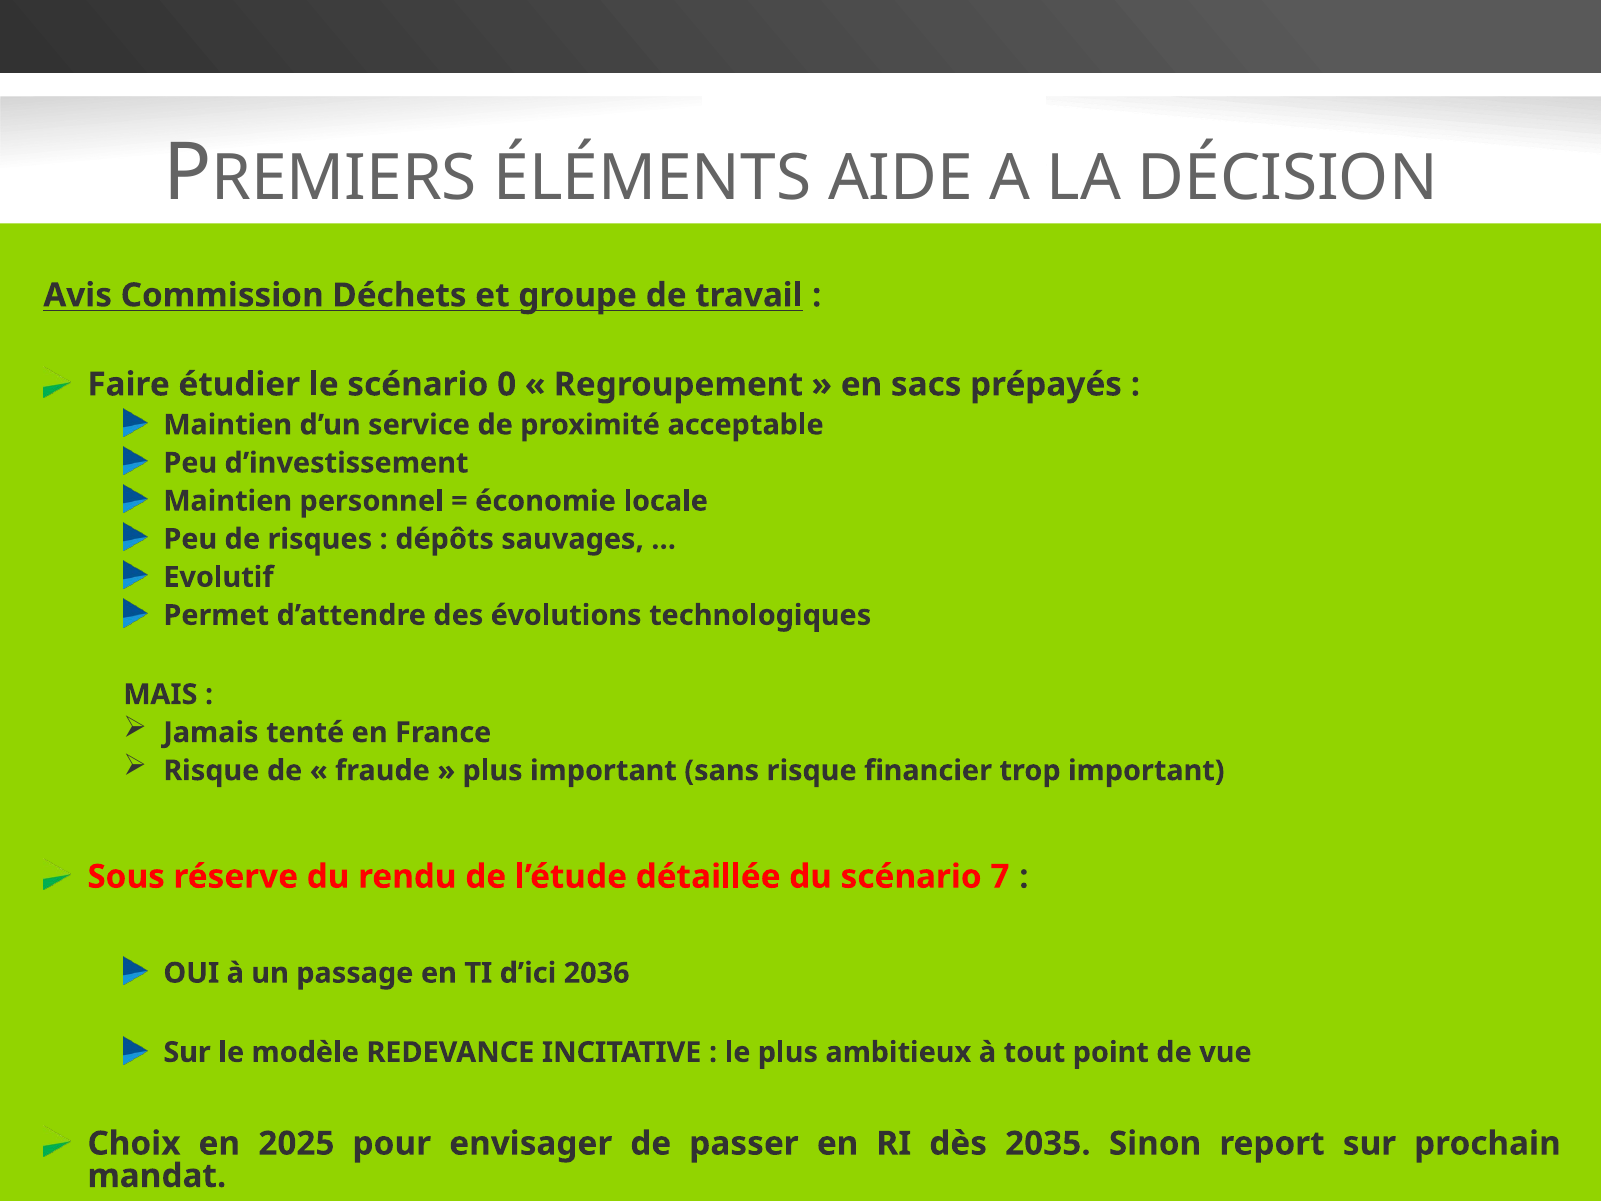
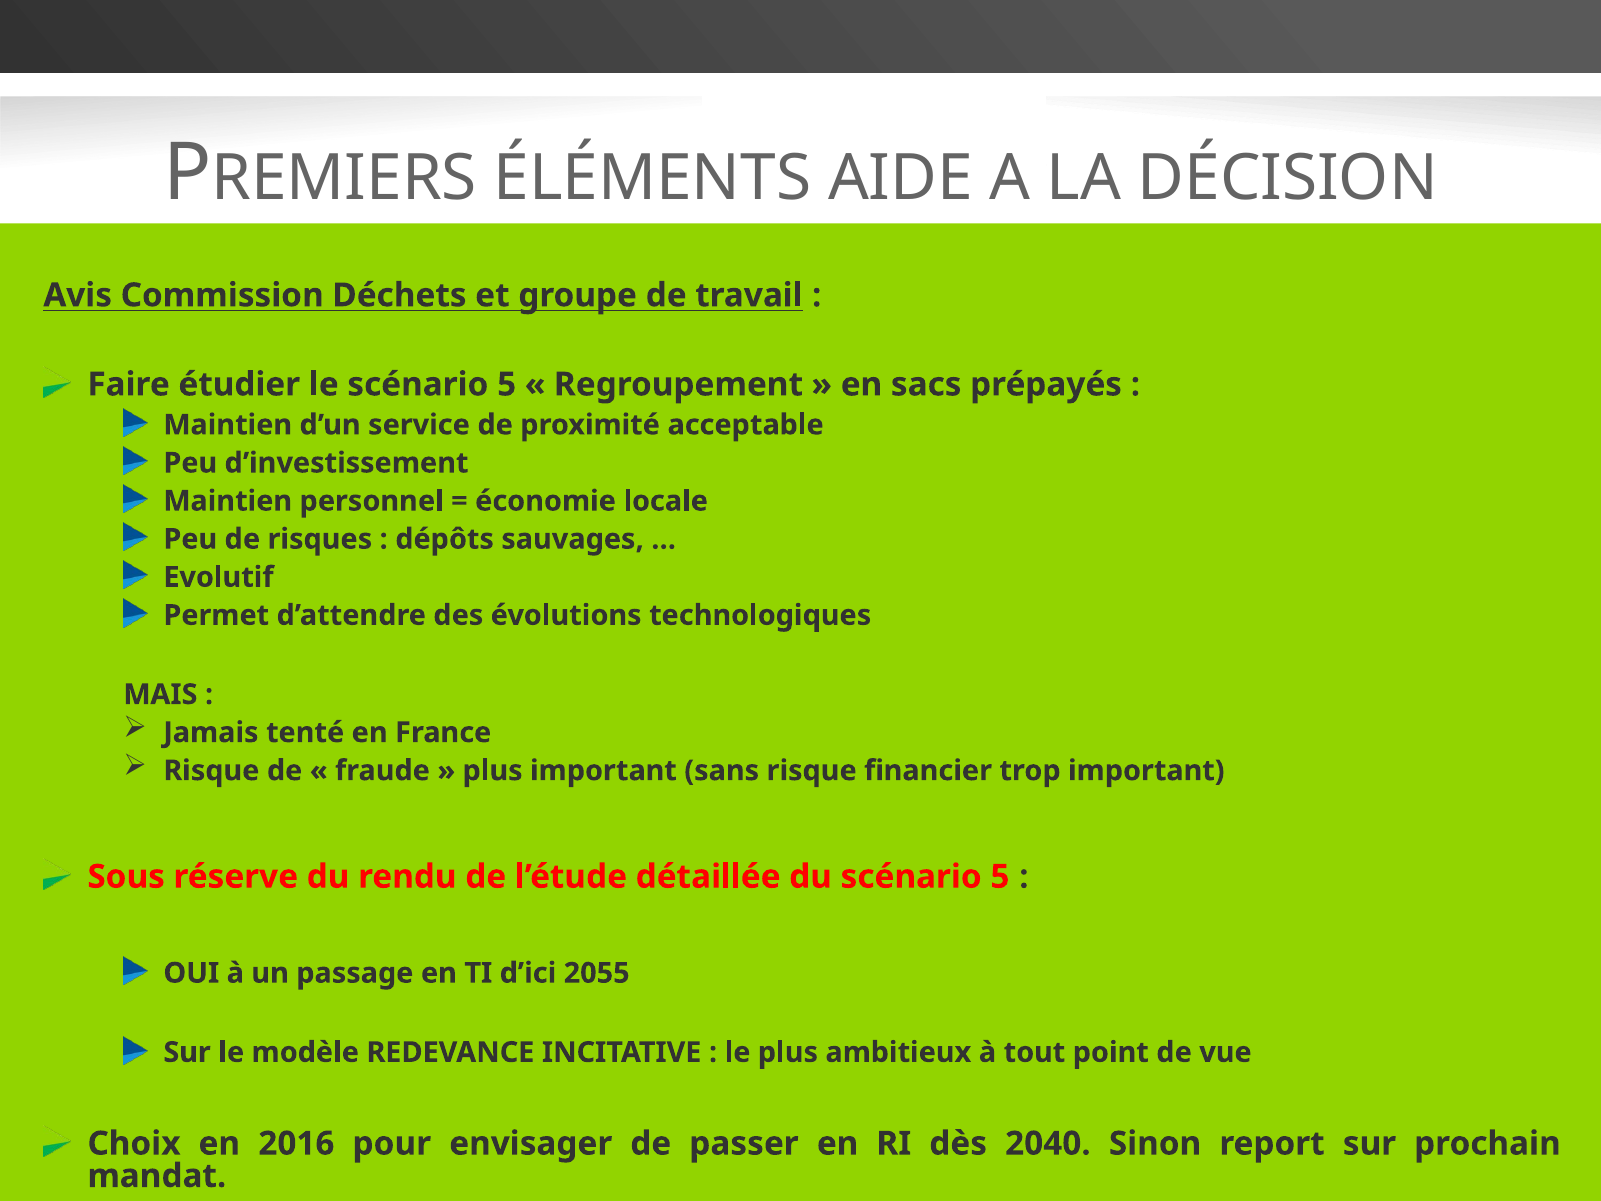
le scénario 0: 0 -> 5
du scénario 7: 7 -> 5
2036: 2036 -> 2055
2025: 2025 -> 2016
2035: 2035 -> 2040
